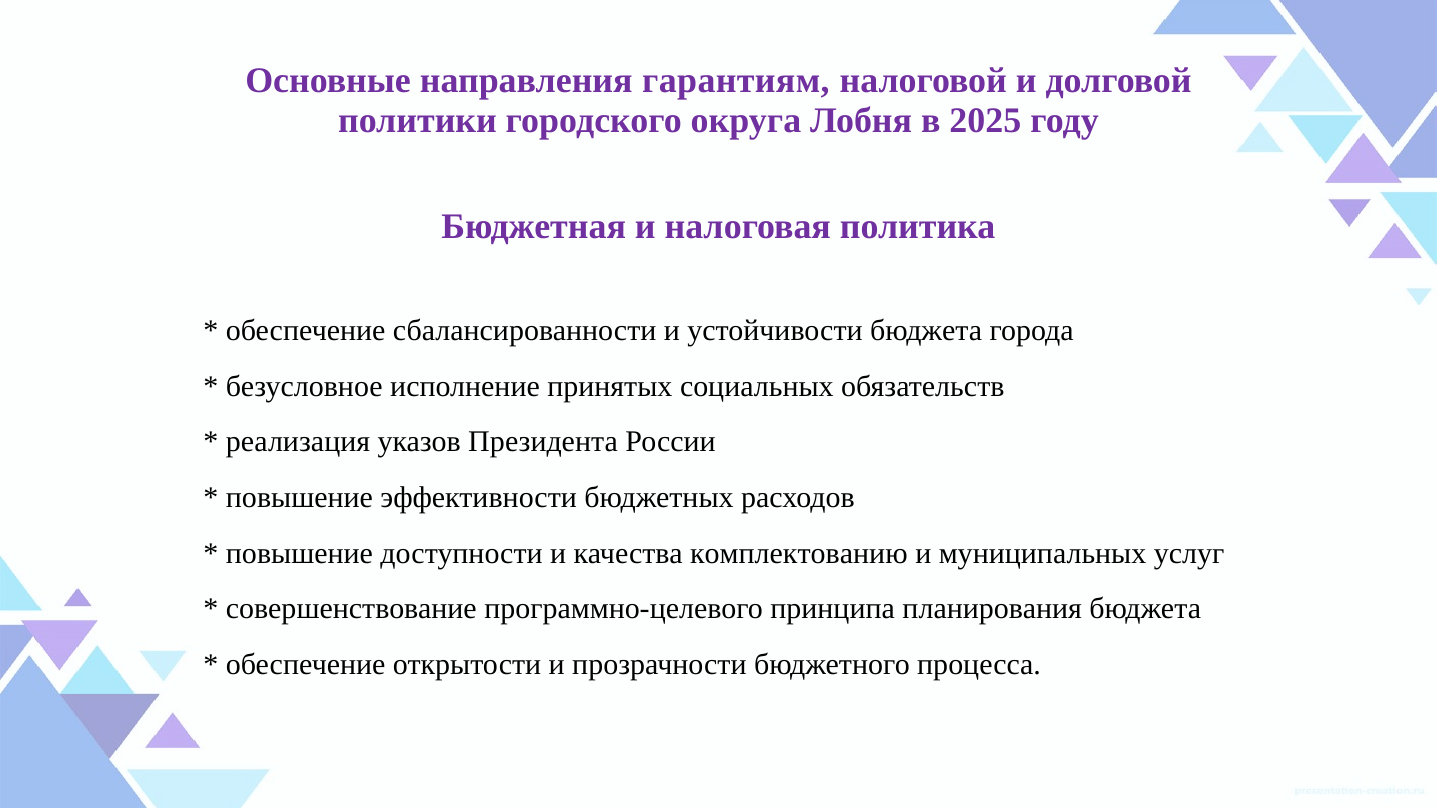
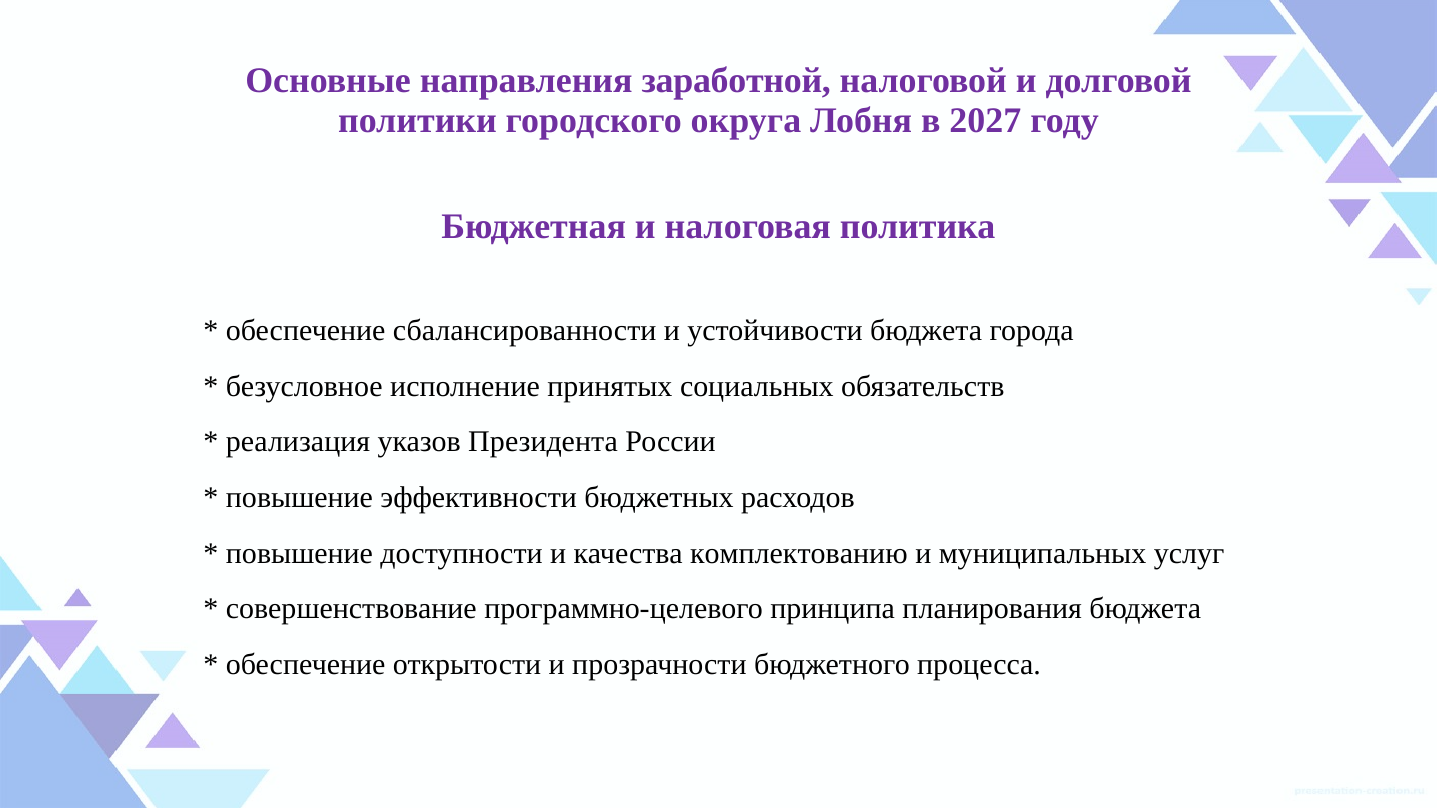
гарантиям: гарантиям -> заработной
2025: 2025 -> 2027
